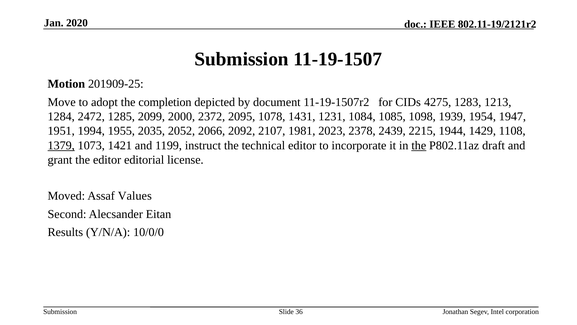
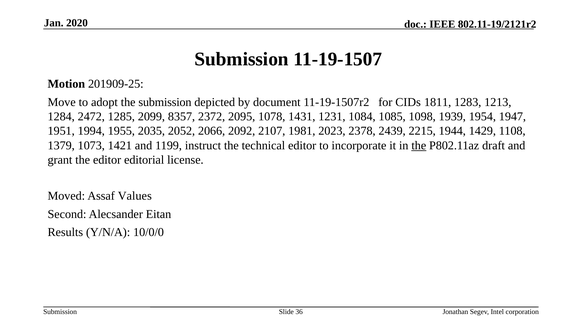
the completion: completion -> submission
4275: 4275 -> 1811
2000: 2000 -> 8357
1379 underline: present -> none
